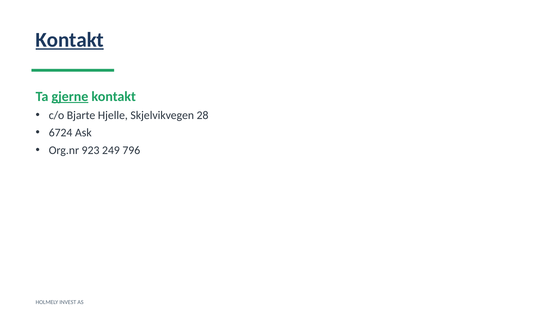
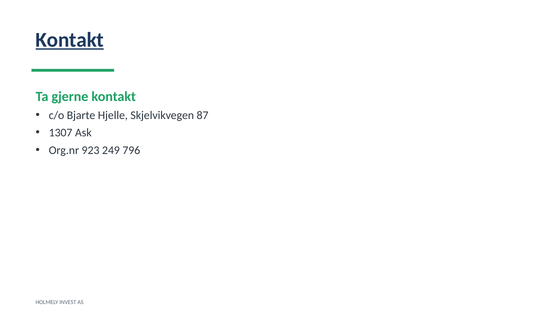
gjerne underline: present -> none
28: 28 -> 87
6724: 6724 -> 1307
